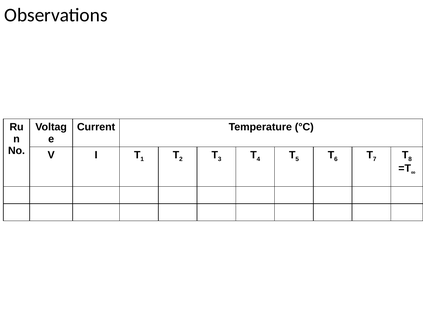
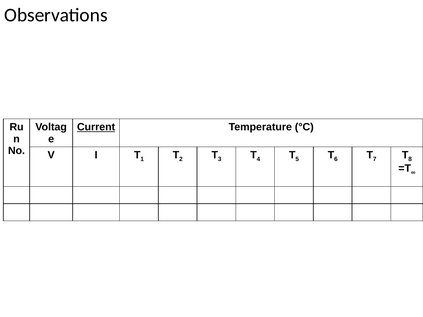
Current underline: none -> present
